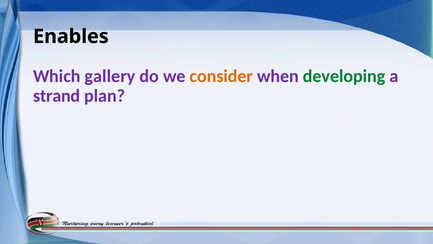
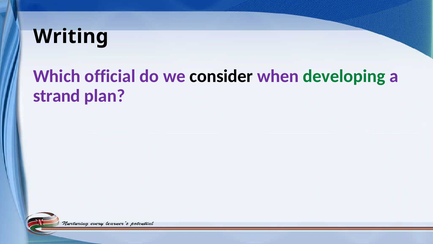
Enables: Enables -> Writing
gallery: gallery -> official
consider colour: orange -> black
